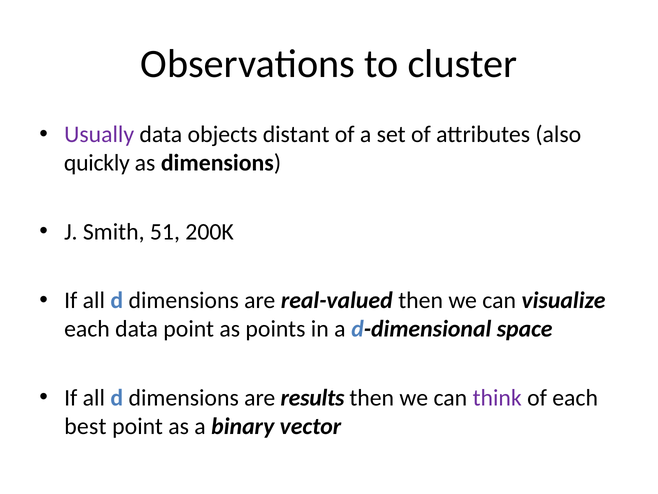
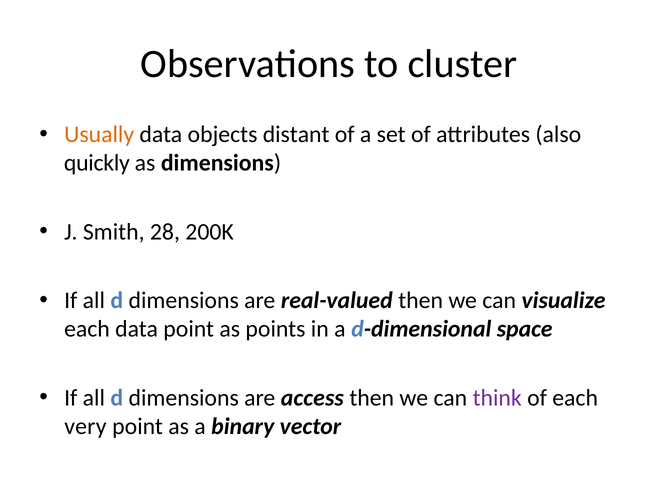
Usually colour: purple -> orange
51: 51 -> 28
results: results -> access
best: best -> very
